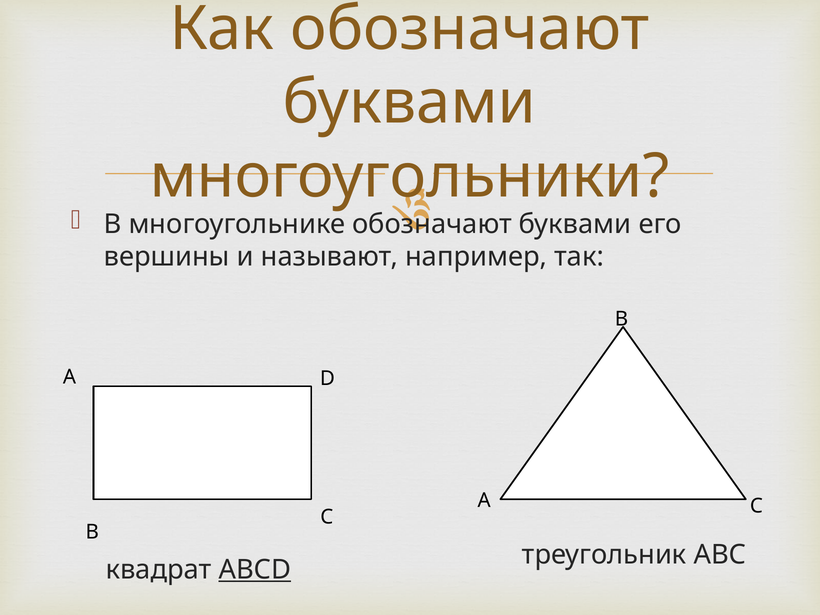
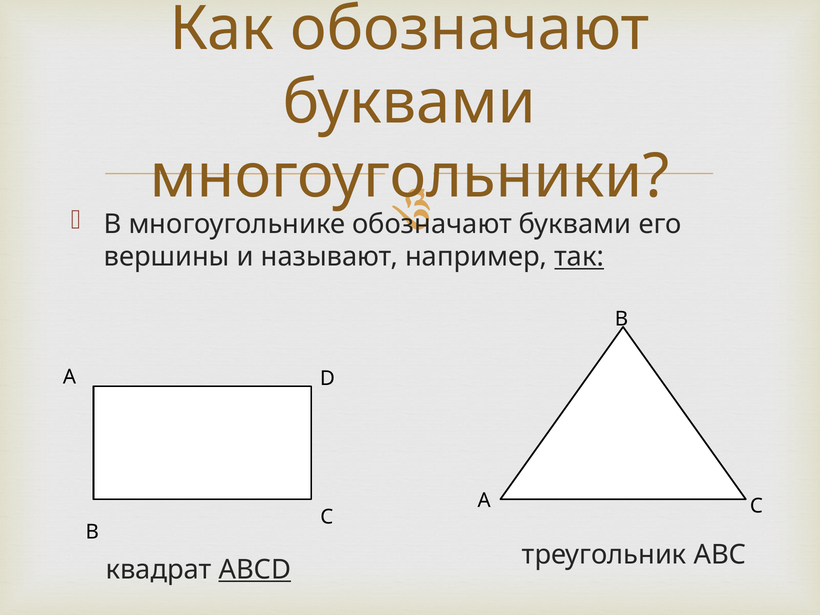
так underline: none -> present
